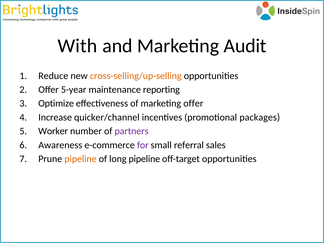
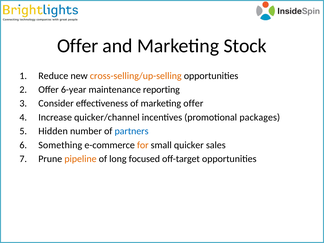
With at (77, 46): With -> Offer
Audit: Audit -> Stock
5-year: 5-year -> 6-year
Optimize: Optimize -> Consider
Worker: Worker -> Hidden
partners colour: purple -> blue
Awareness: Awareness -> Something
for colour: purple -> orange
referral: referral -> quicker
long pipeline: pipeline -> focused
